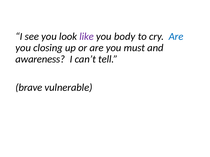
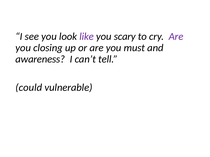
body: body -> scary
Are at (176, 37) colour: blue -> purple
brave: brave -> could
